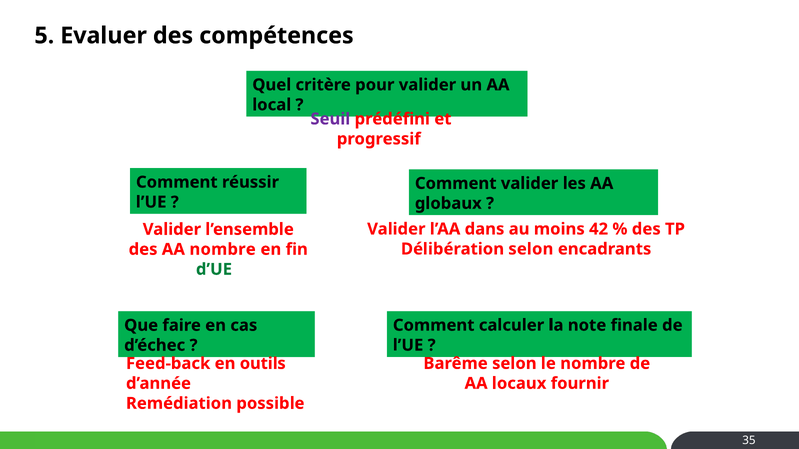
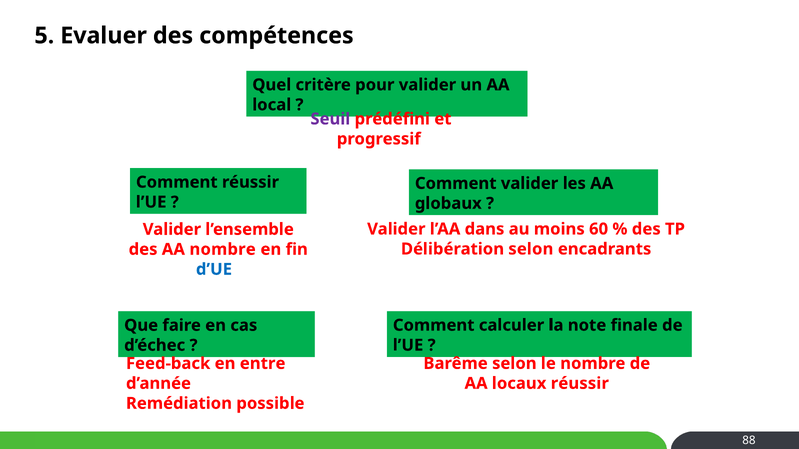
42: 42 -> 60
d’UE colour: green -> blue
outils: outils -> entre
locaux fournir: fournir -> réussir
35: 35 -> 88
